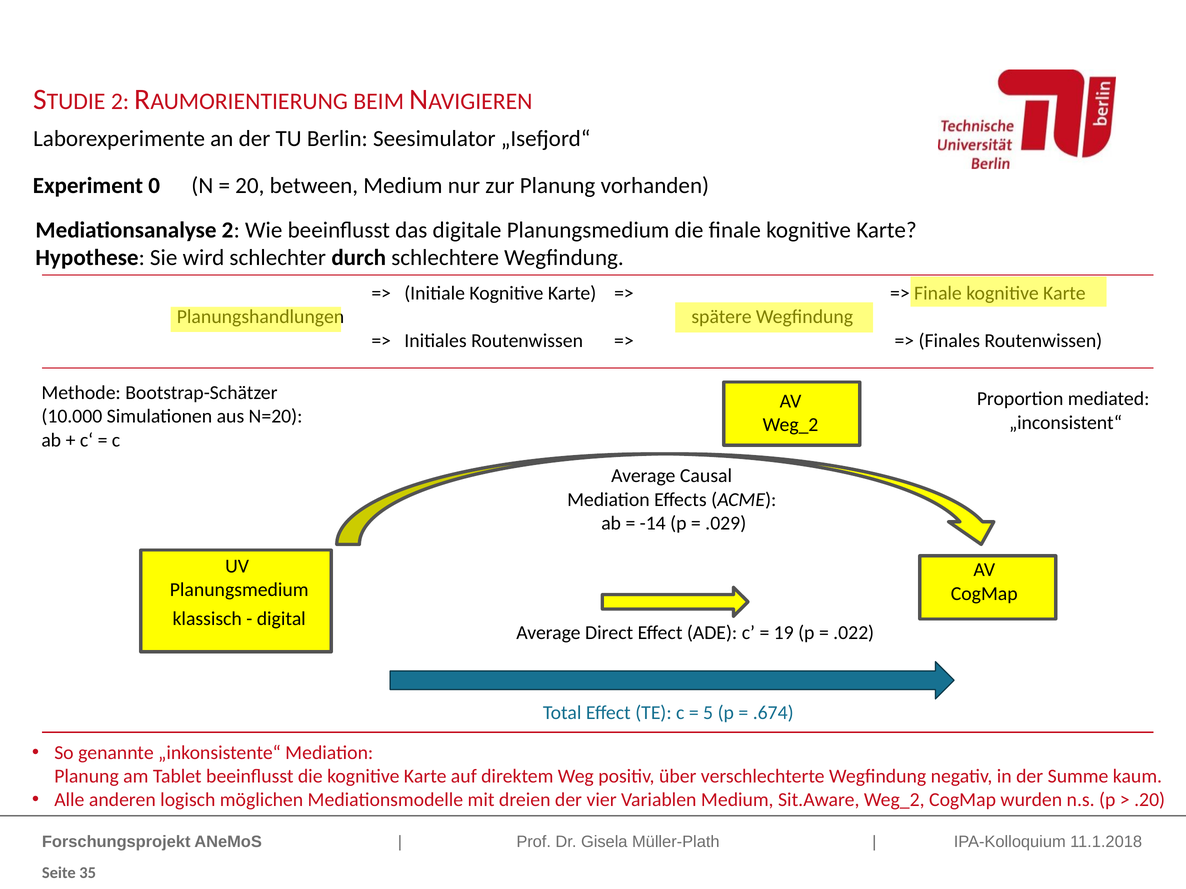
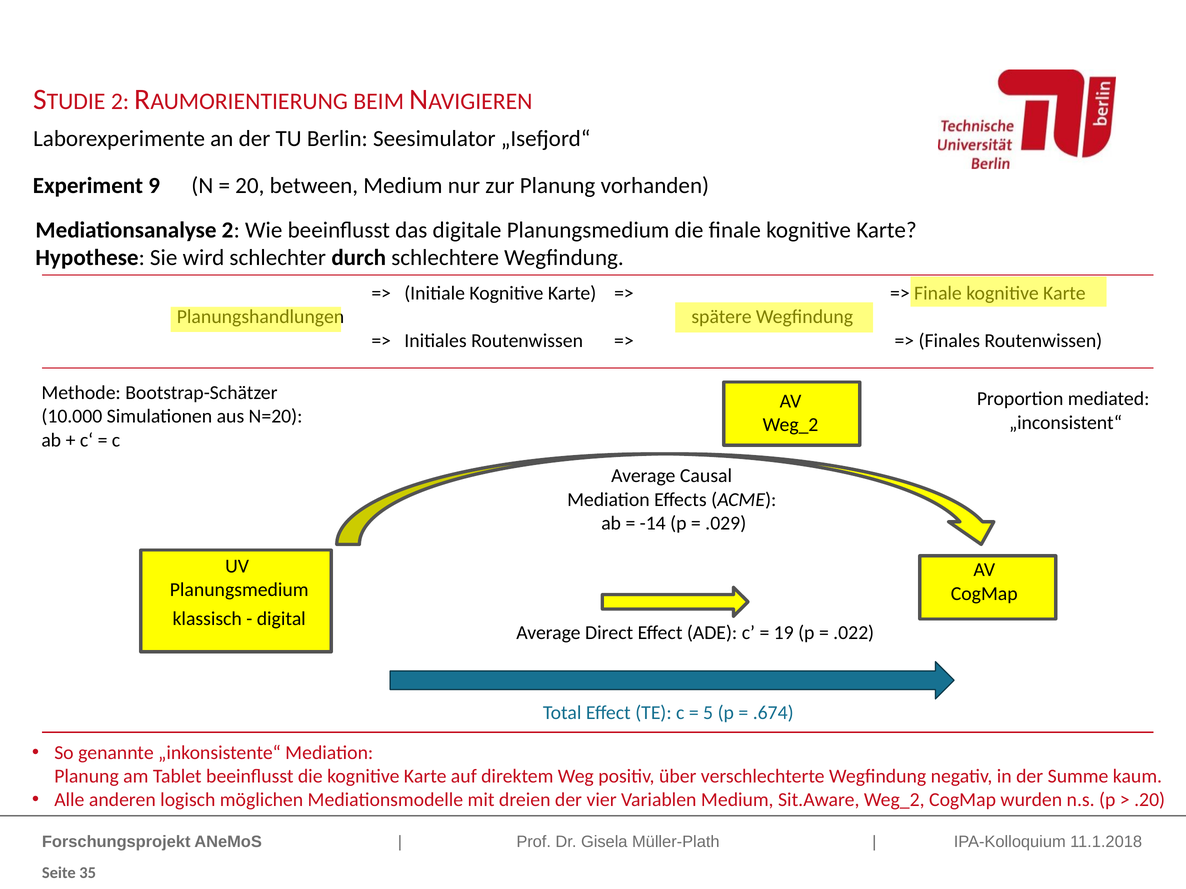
0: 0 -> 9
